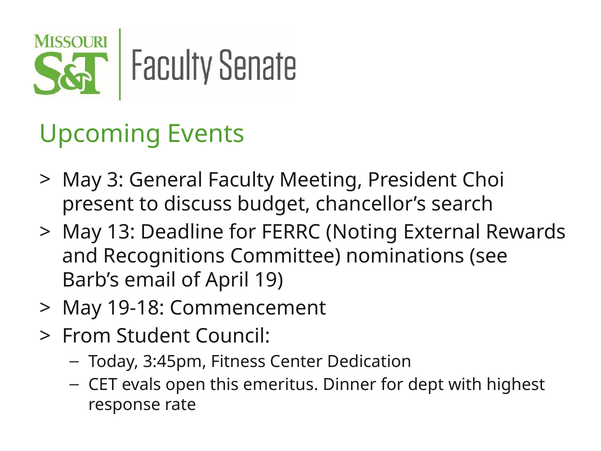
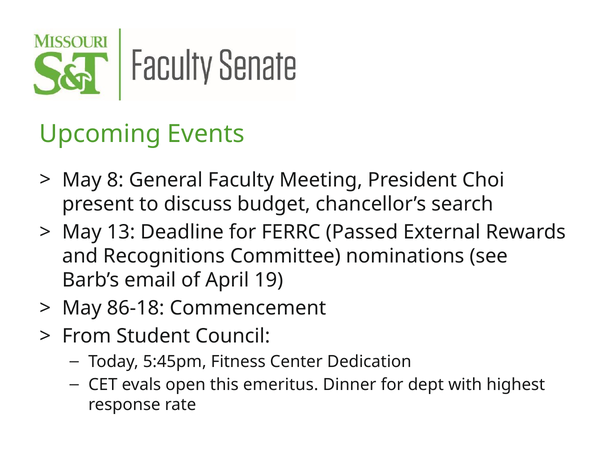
3: 3 -> 8
Noting: Noting -> Passed
19-18: 19-18 -> 86-18
3:45pm: 3:45pm -> 5:45pm
